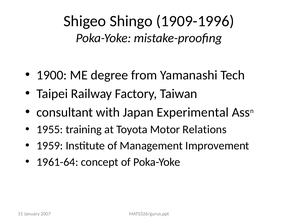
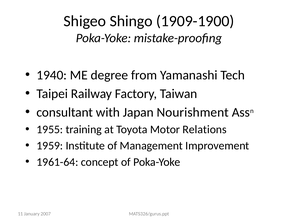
1909-1996: 1909-1996 -> 1909-1900
1900: 1900 -> 1940
Experimental: Experimental -> Nourishment
